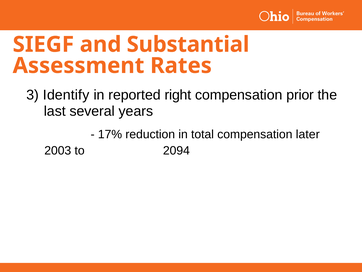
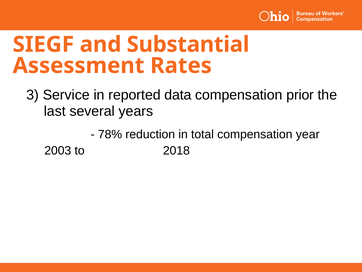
Identify: Identify -> Service
right: right -> data
17%: 17% -> 78%
later: later -> year
2094: 2094 -> 2018
